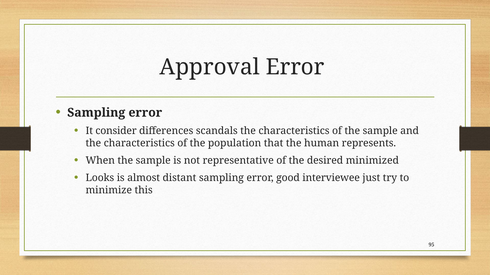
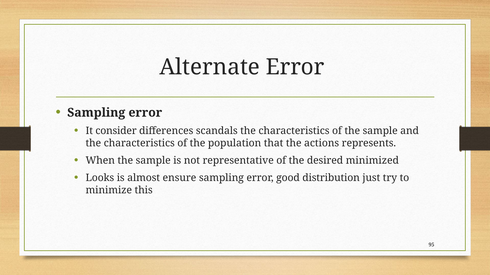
Approval: Approval -> Alternate
human: human -> actions
distant: distant -> ensure
interviewee: interviewee -> distribution
